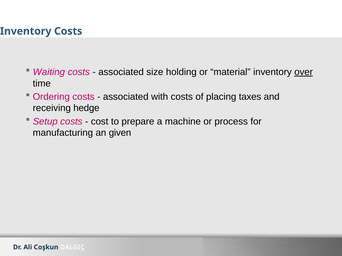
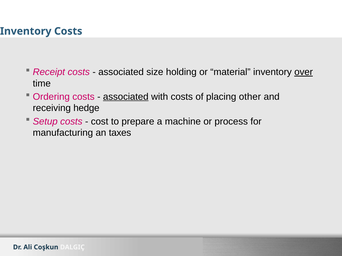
Waiting: Waiting -> Receipt
associated at (126, 97) underline: none -> present
taxes: taxes -> other
given: given -> taxes
